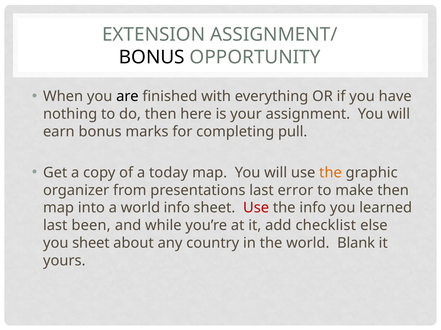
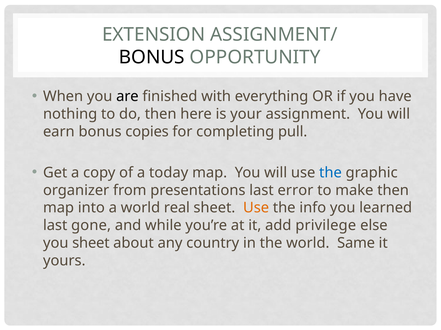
marks: marks -> copies
the at (330, 173) colour: orange -> blue
world info: info -> real
Use at (256, 208) colour: red -> orange
been: been -> gone
checklist: checklist -> privilege
Blank: Blank -> Same
